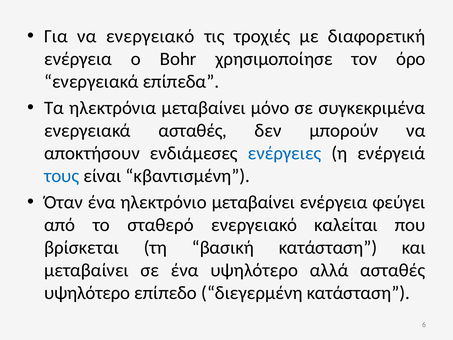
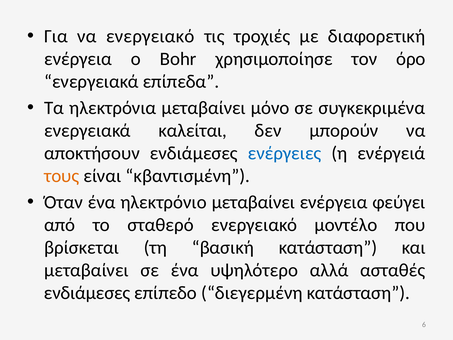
ενεργειακά ασταθές: ασταθές -> καλείται
τους colour: blue -> orange
καλείται: καλείται -> μοντέλο
υψηλότερο at (87, 293): υψηλότερο -> ενδιάμεσες
